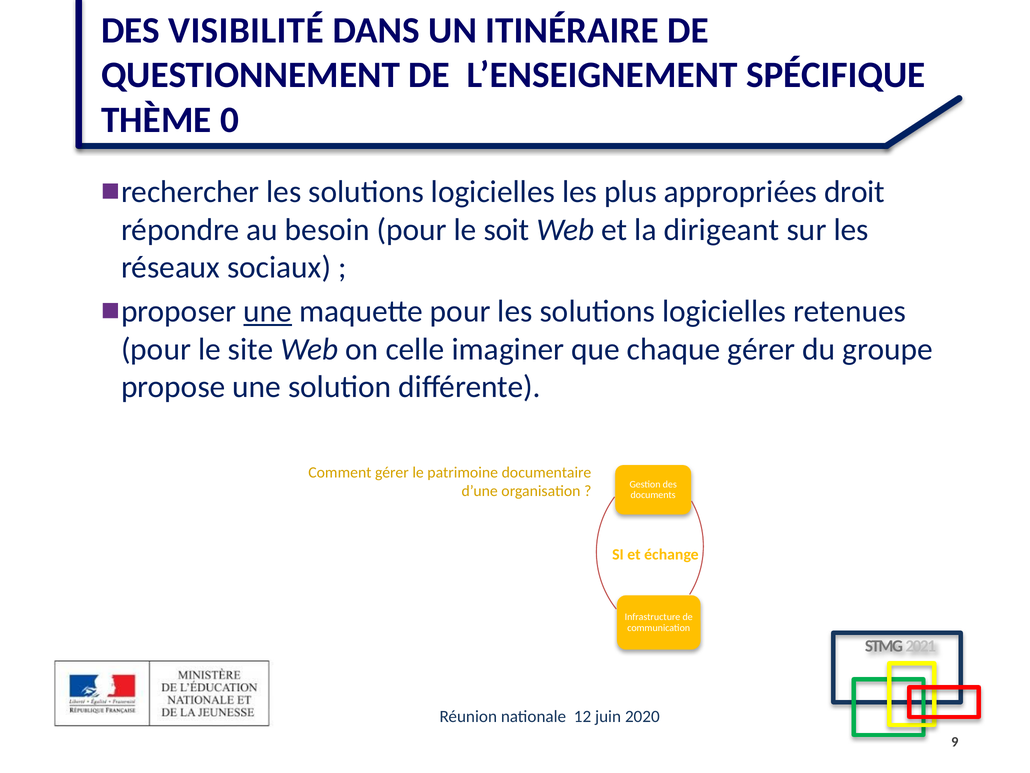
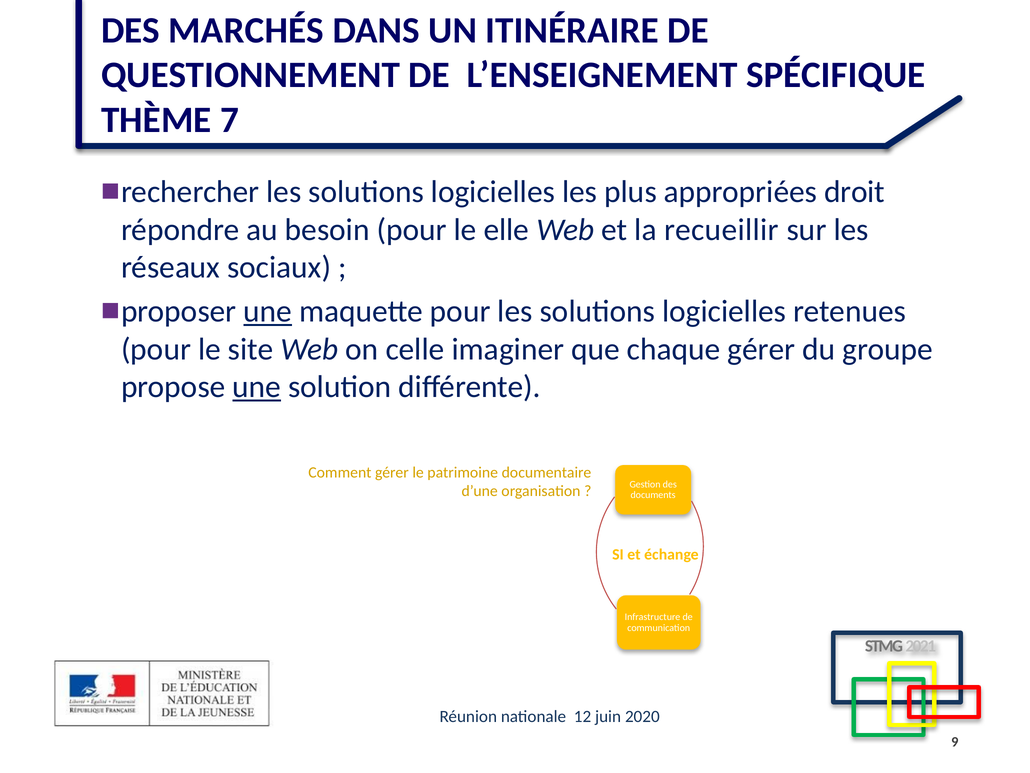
VISIBILITÉ: VISIBILITÉ -> MARCHÉS
0: 0 -> 7
soit: soit -> elle
dirigeant: dirigeant -> recueillir
une at (257, 387) underline: none -> present
